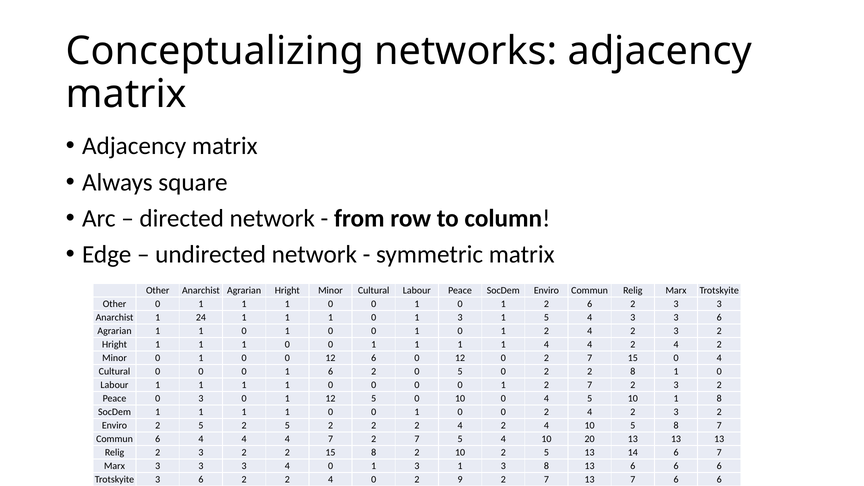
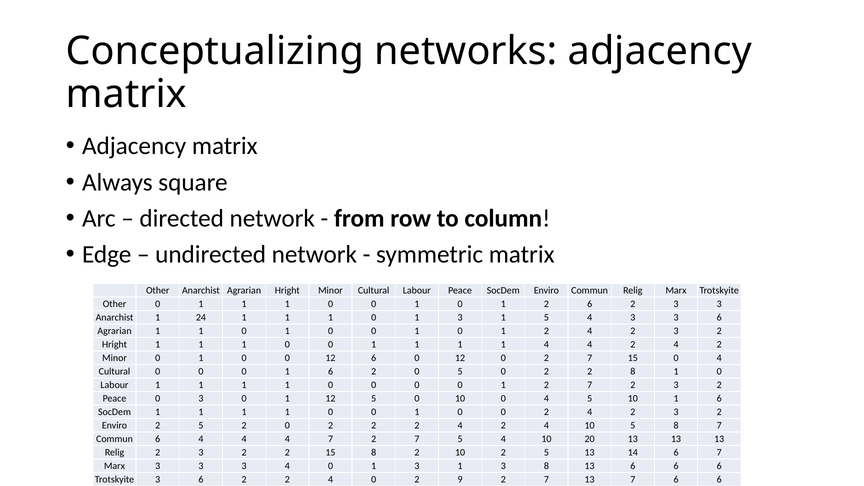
10 1 8: 8 -> 6
5 2 5: 5 -> 0
